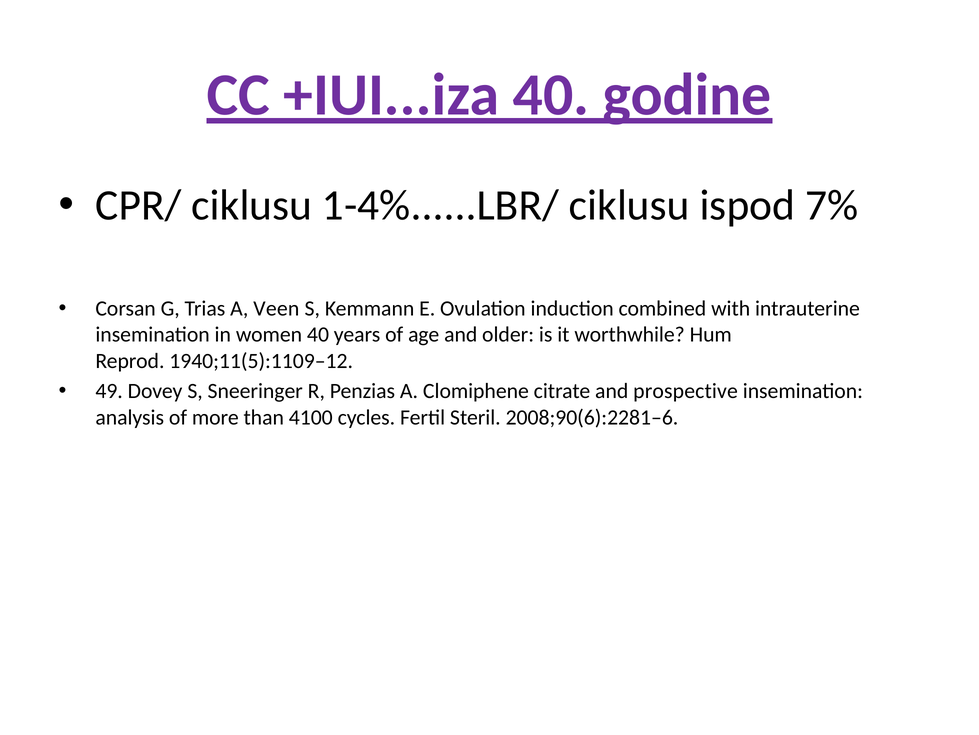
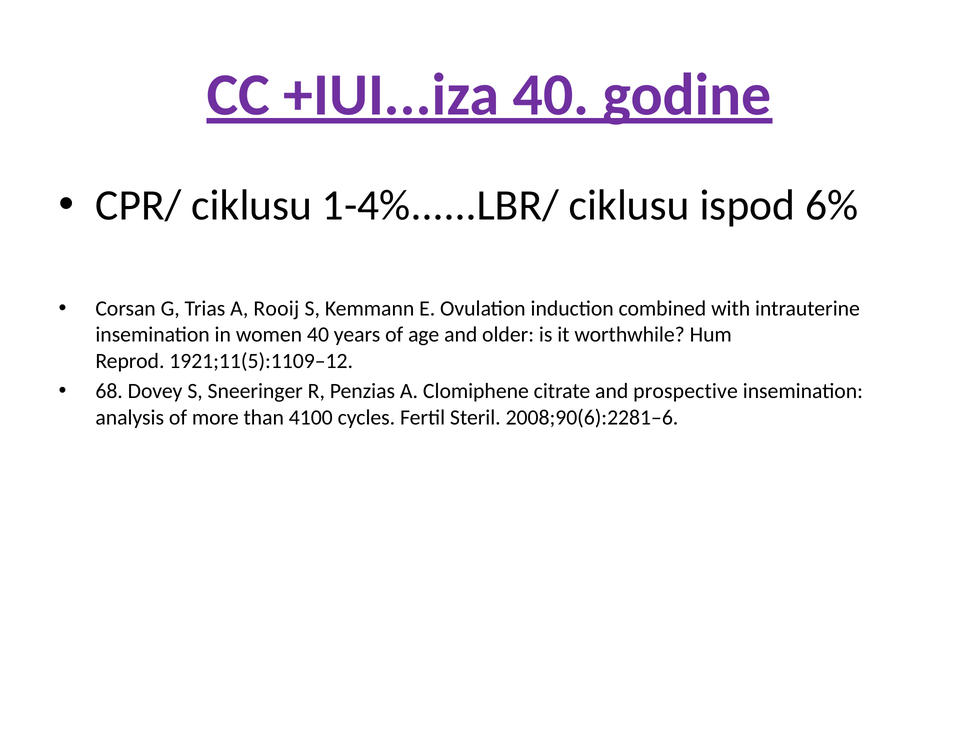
7%: 7% -> 6%
Veen: Veen -> Rooij
1940;11(5):1109–12: 1940;11(5):1109–12 -> 1921;11(5):1109–12
49: 49 -> 68
